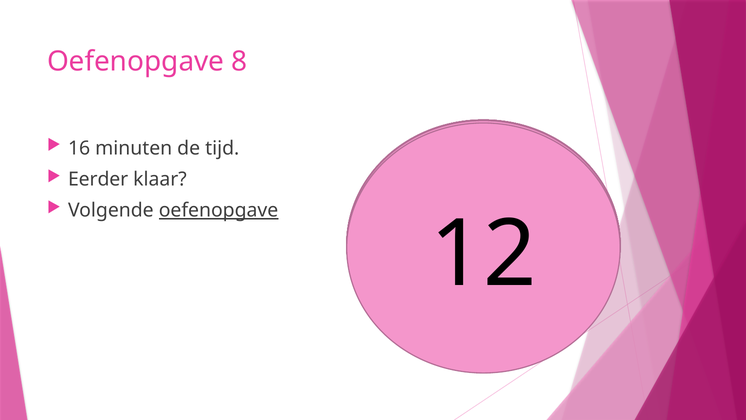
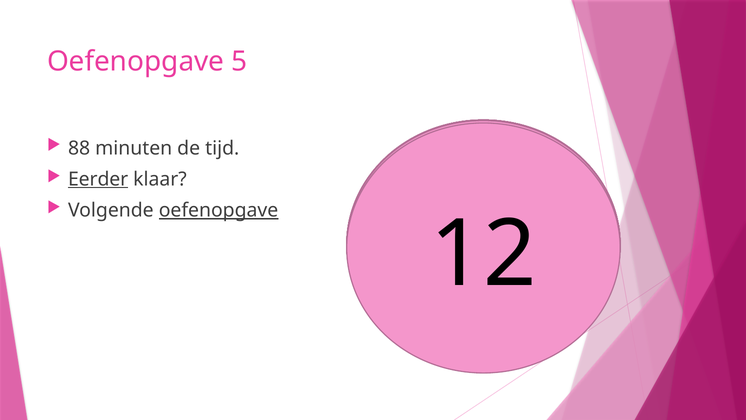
8: 8 -> 5
16: 16 -> 88
Eerder underline: none -> present
